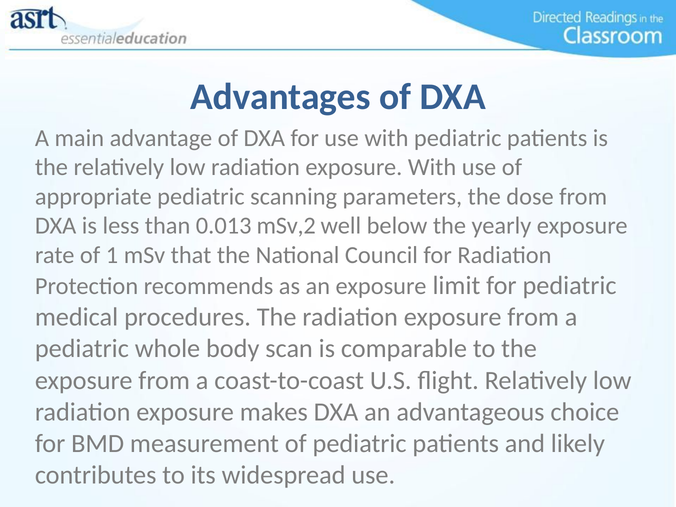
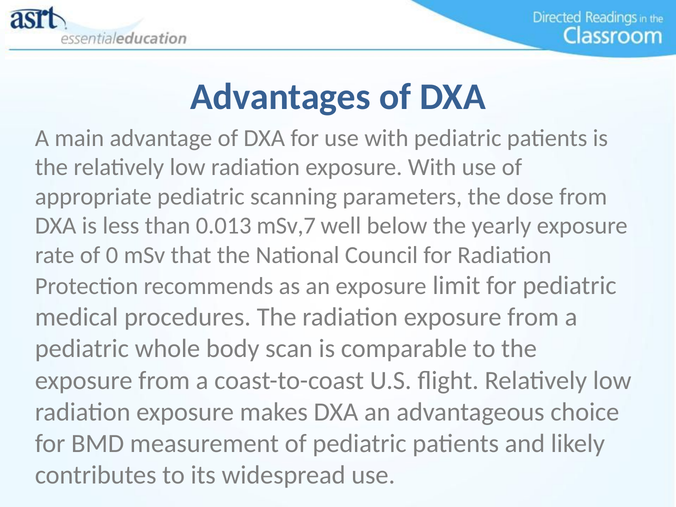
mSv,2: mSv,2 -> mSv,7
1: 1 -> 0
